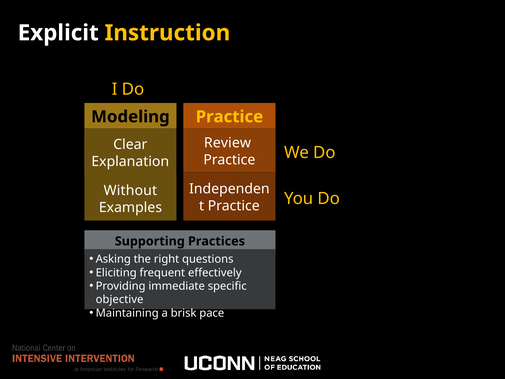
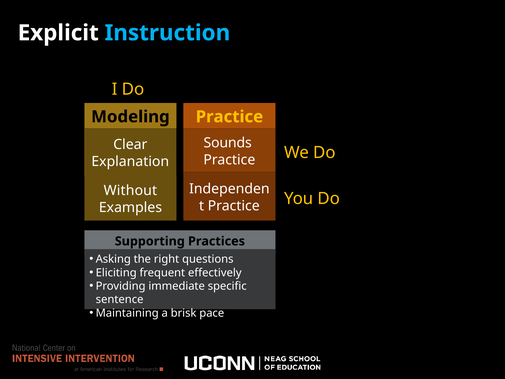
Instruction colour: yellow -> light blue
Review: Review -> Sounds
objective: objective -> sentence
